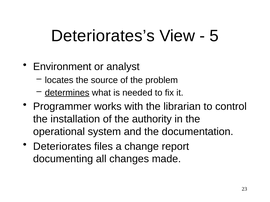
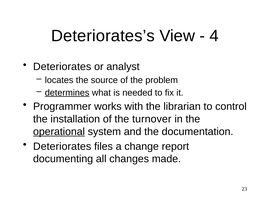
5: 5 -> 4
Environment at (62, 67): Environment -> Deteriorates
authority: authority -> turnover
operational underline: none -> present
